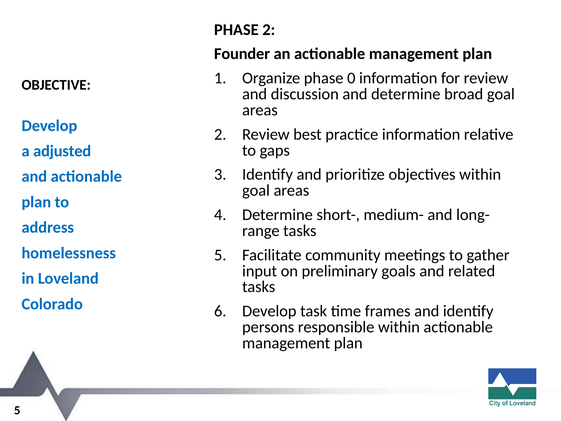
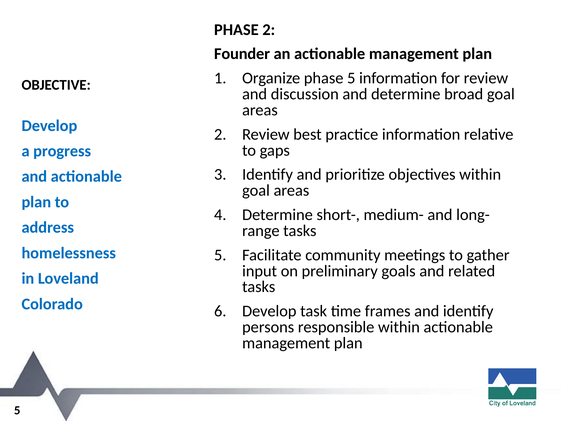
phase 0: 0 -> 5
adjusted: adjusted -> progress
